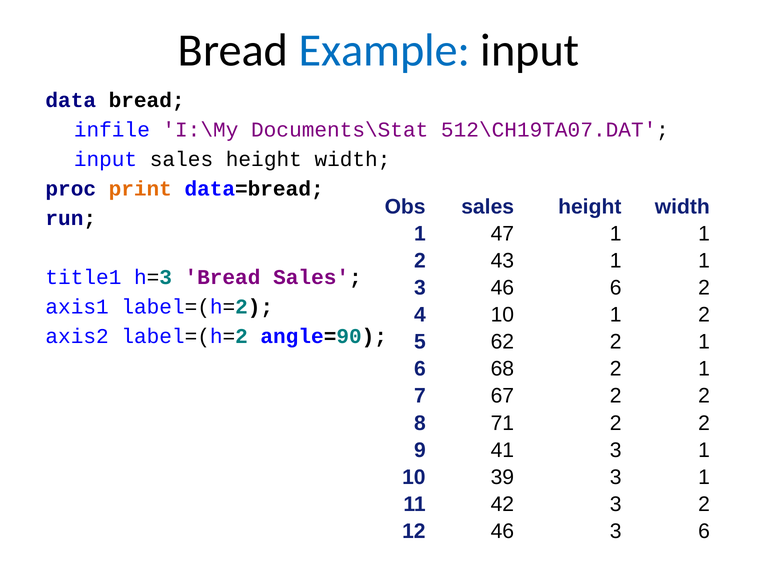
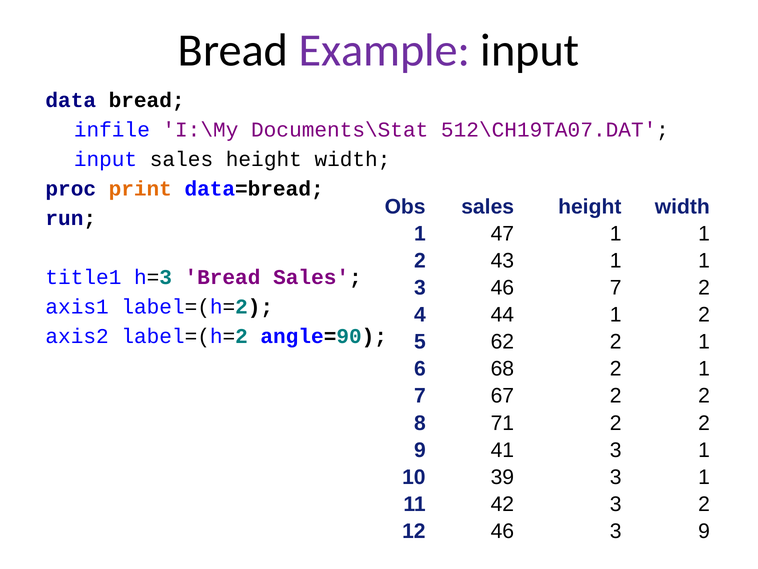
Example colour: blue -> purple
46 6: 6 -> 7
4 10: 10 -> 44
3 6: 6 -> 9
